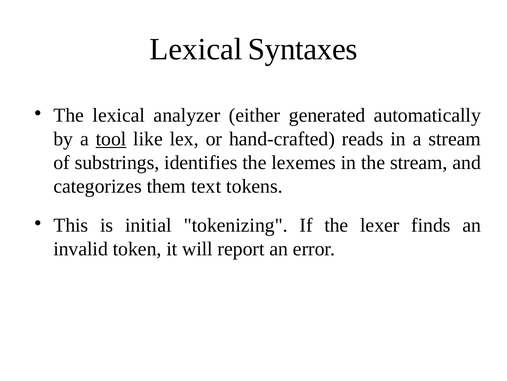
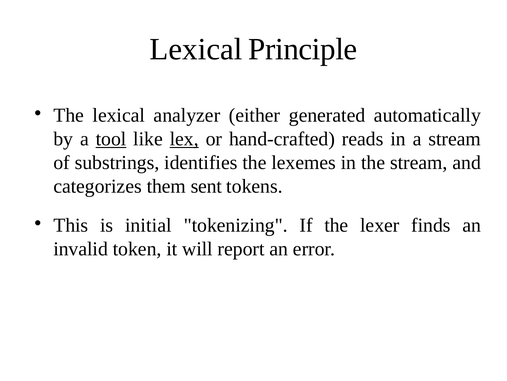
Syntaxes: Syntaxes -> Principle
lex underline: none -> present
text: text -> sent
